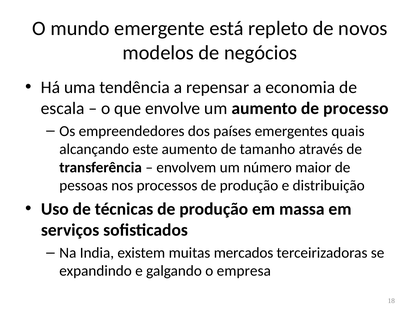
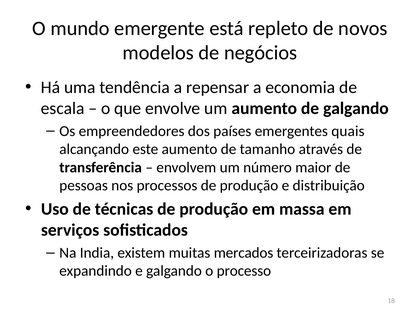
de processo: processo -> galgando
empresa: empresa -> processo
